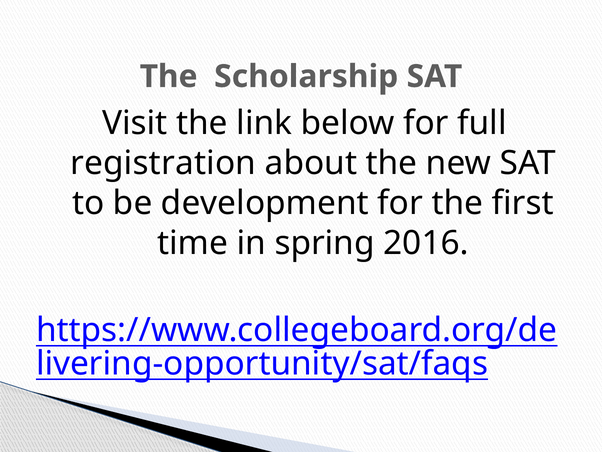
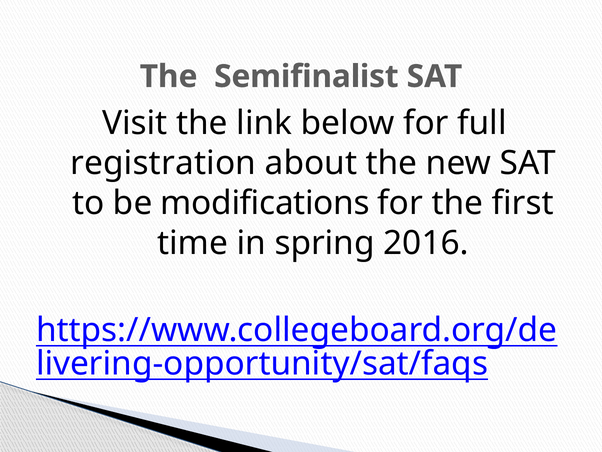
Scholarship: Scholarship -> Semifinalist
development: development -> modifications
